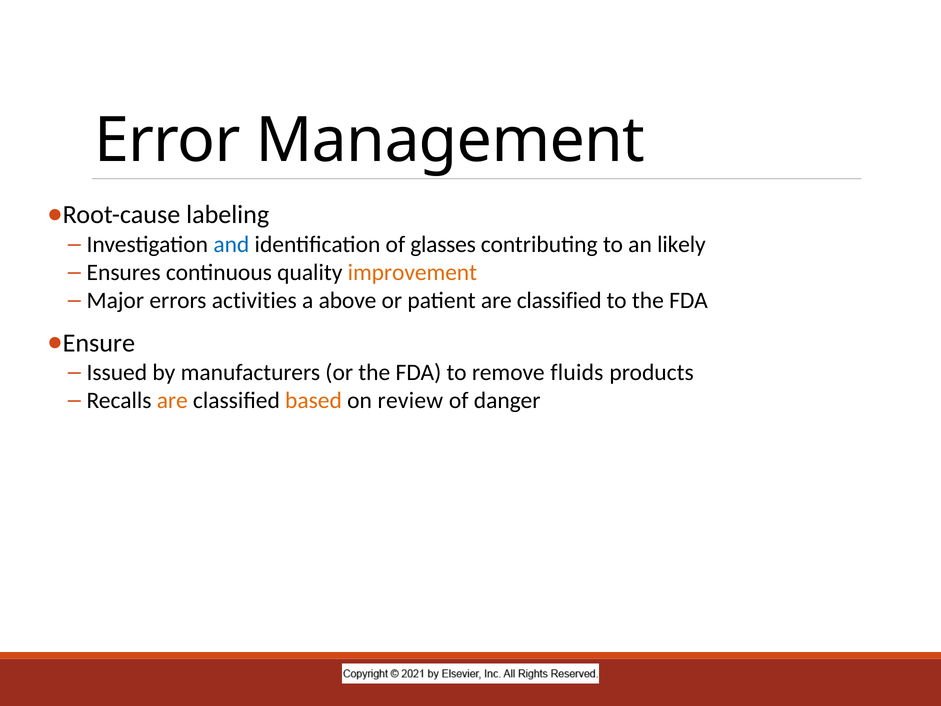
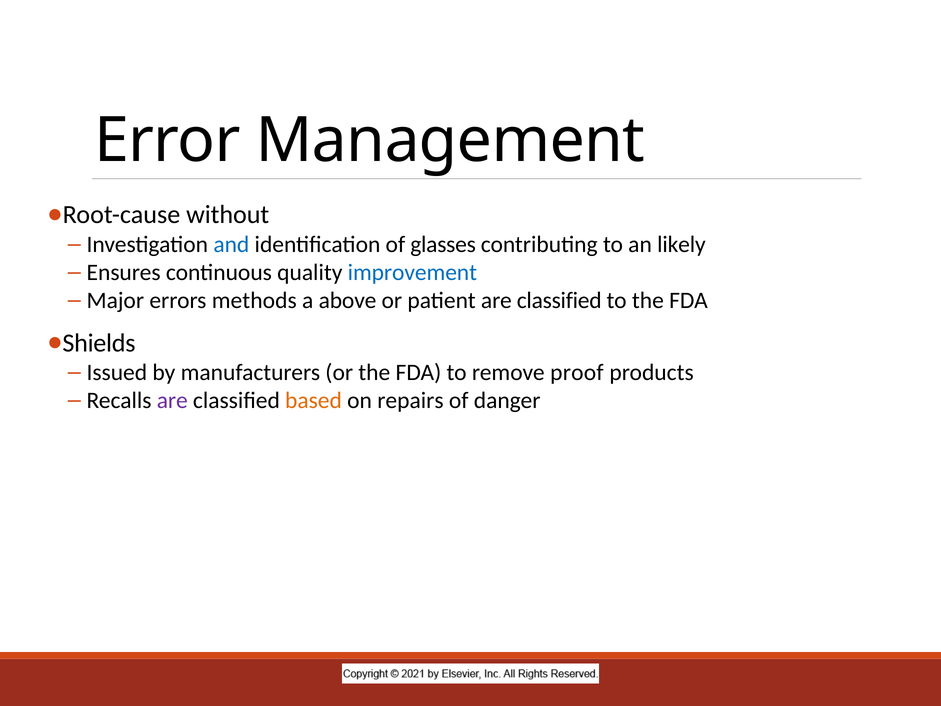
labeling: labeling -> without
improvement colour: orange -> blue
activities: activities -> methods
Ensure: Ensure -> Shields
fluids: fluids -> proof
are at (172, 400) colour: orange -> purple
review: review -> repairs
